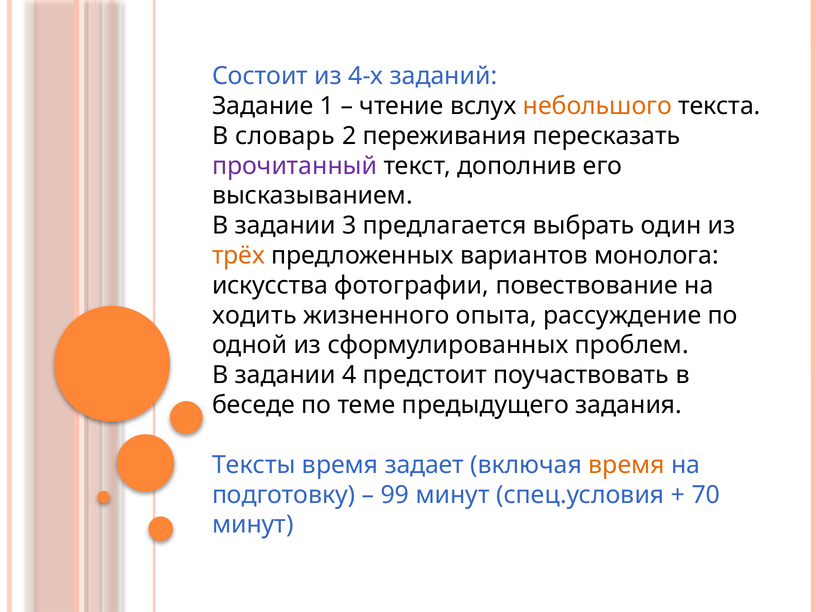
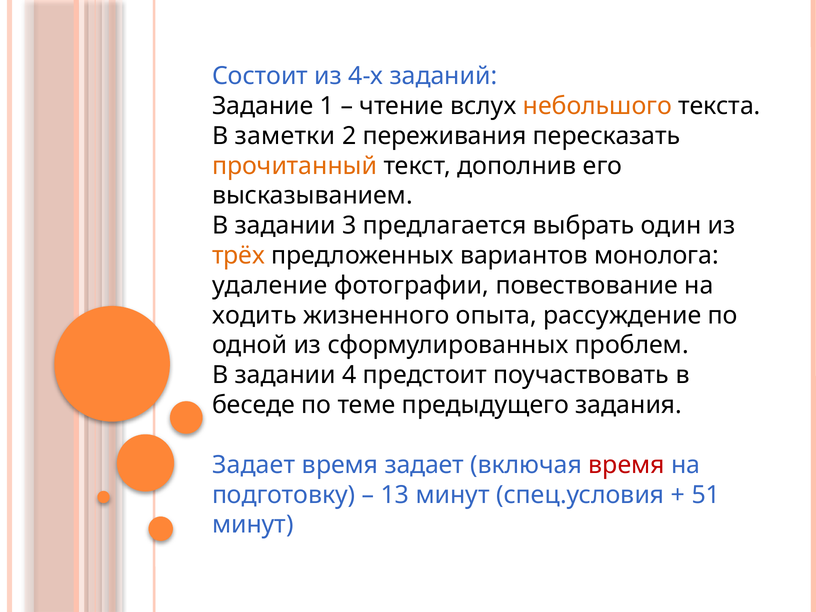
словарь: словарь -> заметки
прочитанный colour: purple -> orange
искусства: искусства -> удаление
Тексты at (254, 465): Тексты -> Задает
время at (627, 465) colour: orange -> red
99: 99 -> 13
70: 70 -> 51
